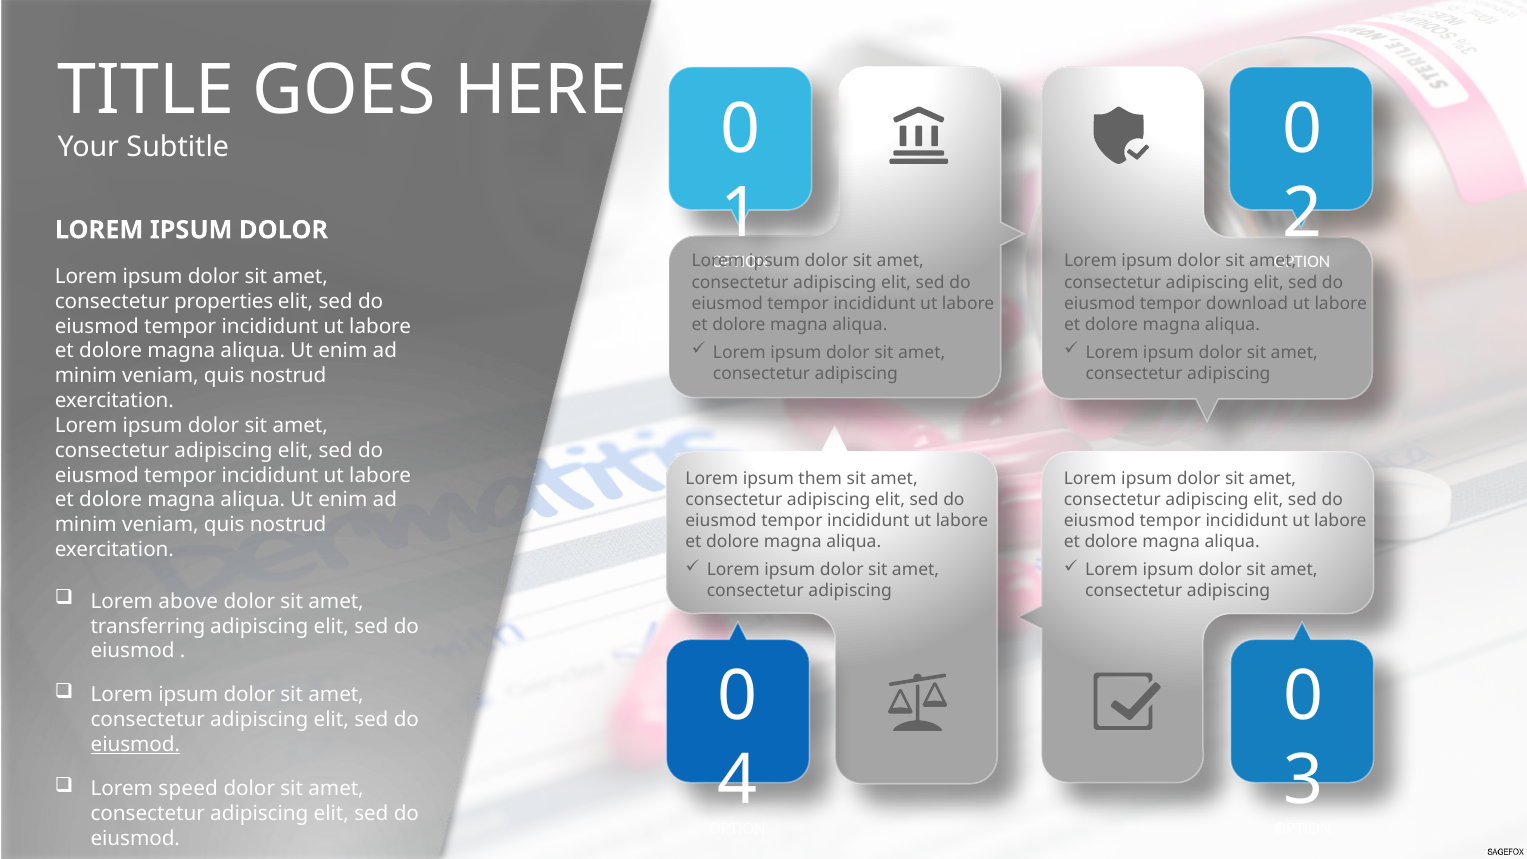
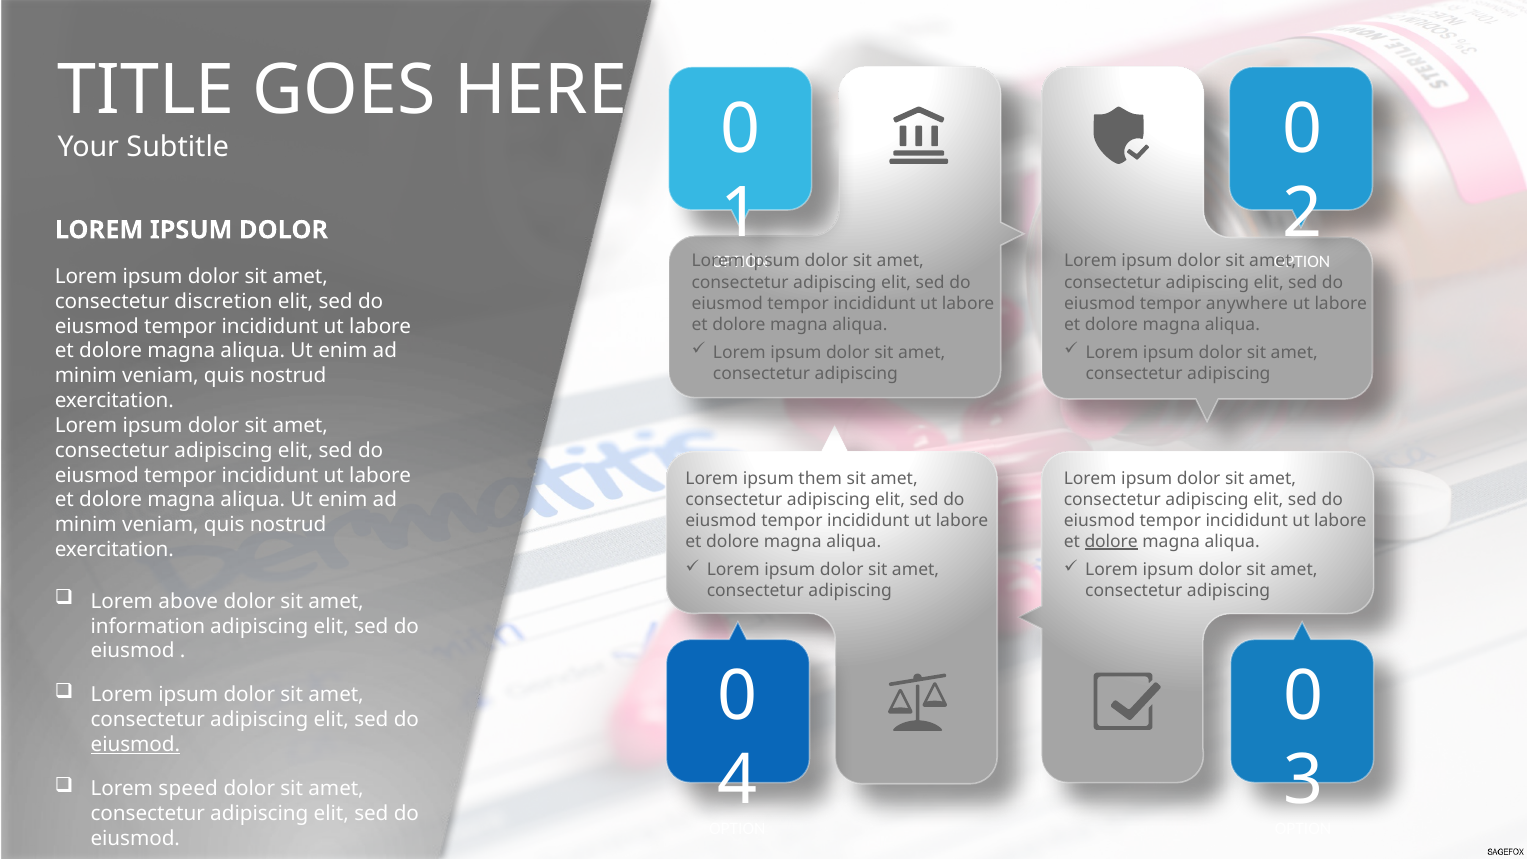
properties: properties -> discretion
download: download -> anywhere
dolore at (1111, 541) underline: none -> present
transferring: transferring -> information
